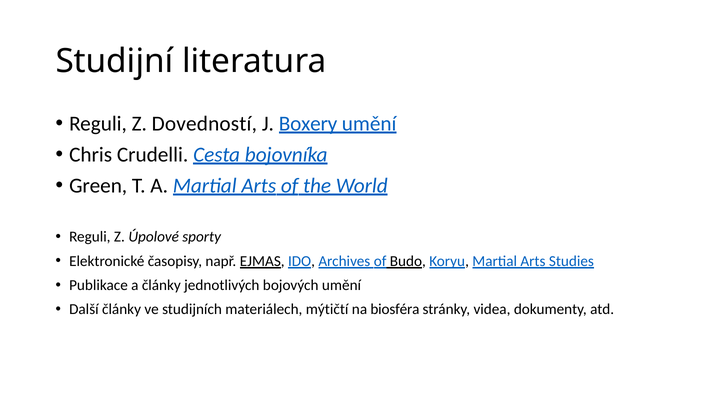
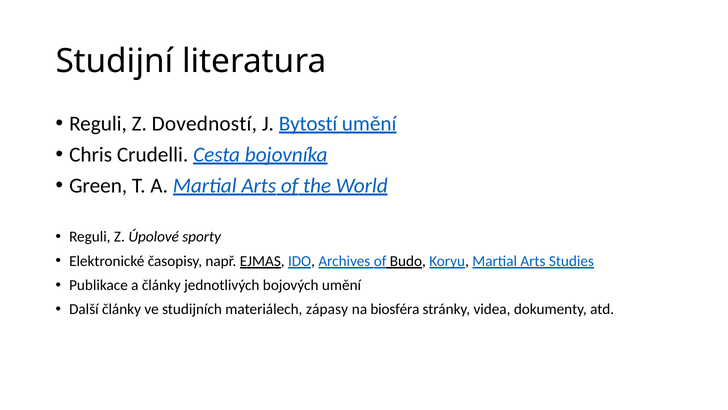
Boxery: Boxery -> Bytostí
mýtičtí: mýtičtí -> zápasy
